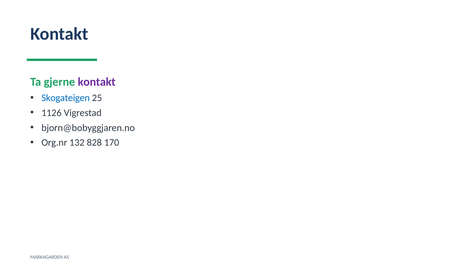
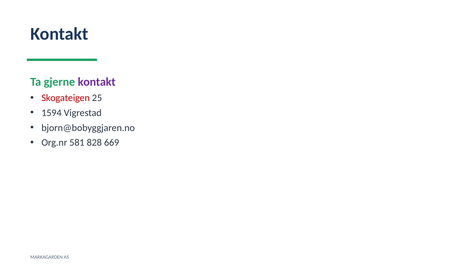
Skogateigen colour: blue -> red
1126: 1126 -> 1594
132: 132 -> 581
170: 170 -> 669
